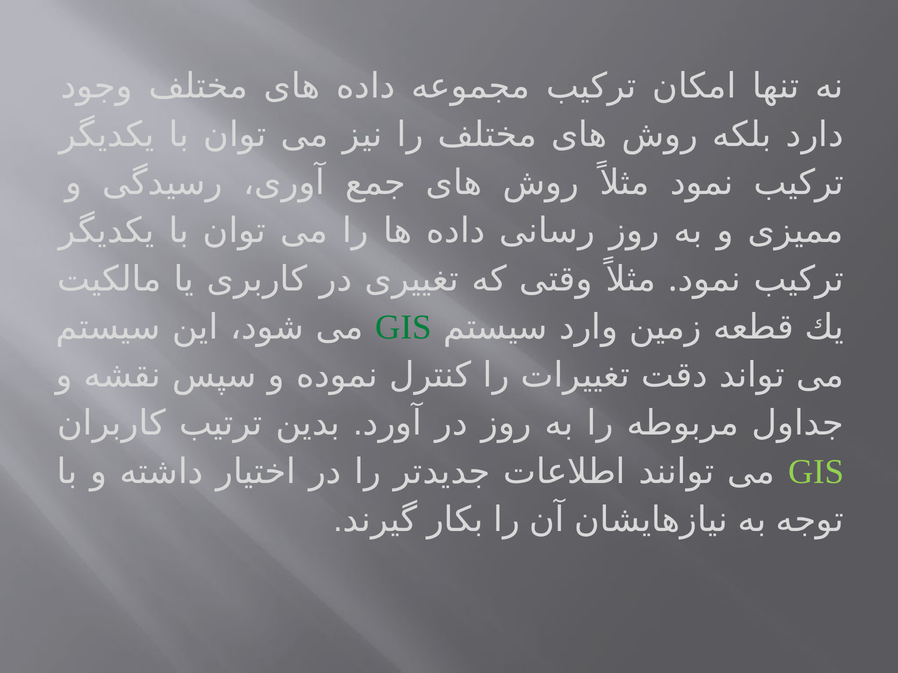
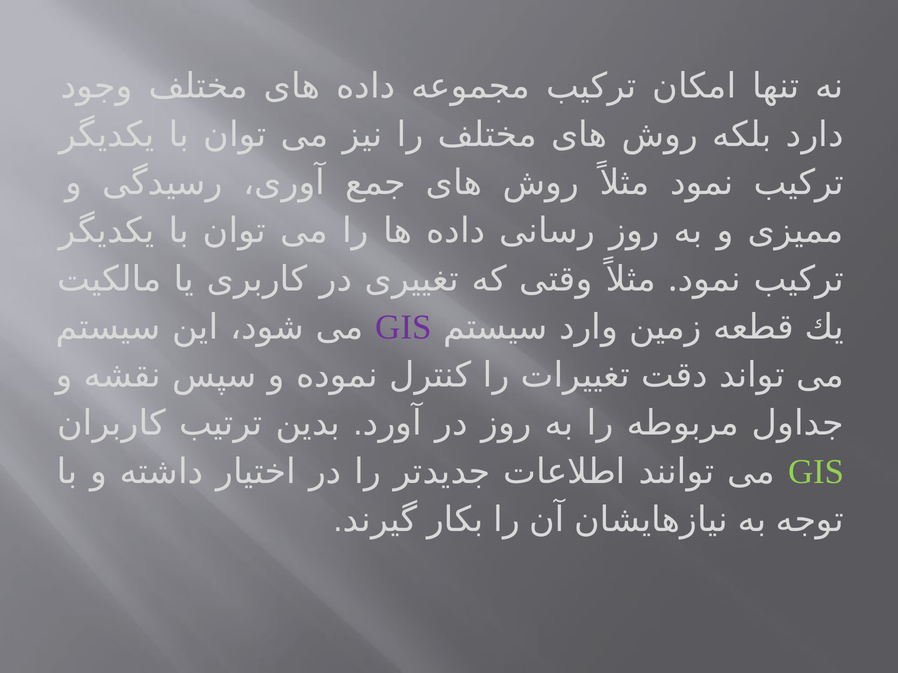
GIS at (403, 327) colour: green -> purple
